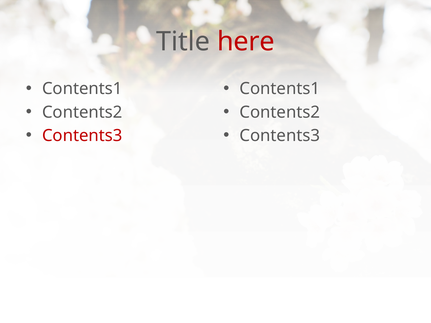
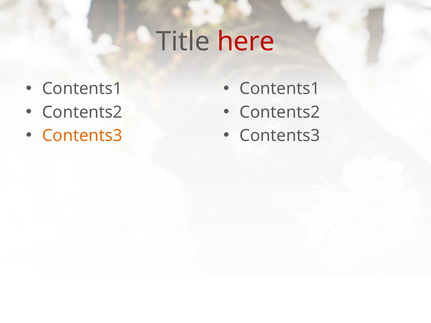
Contents3 at (82, 136) colour: red -> orange
